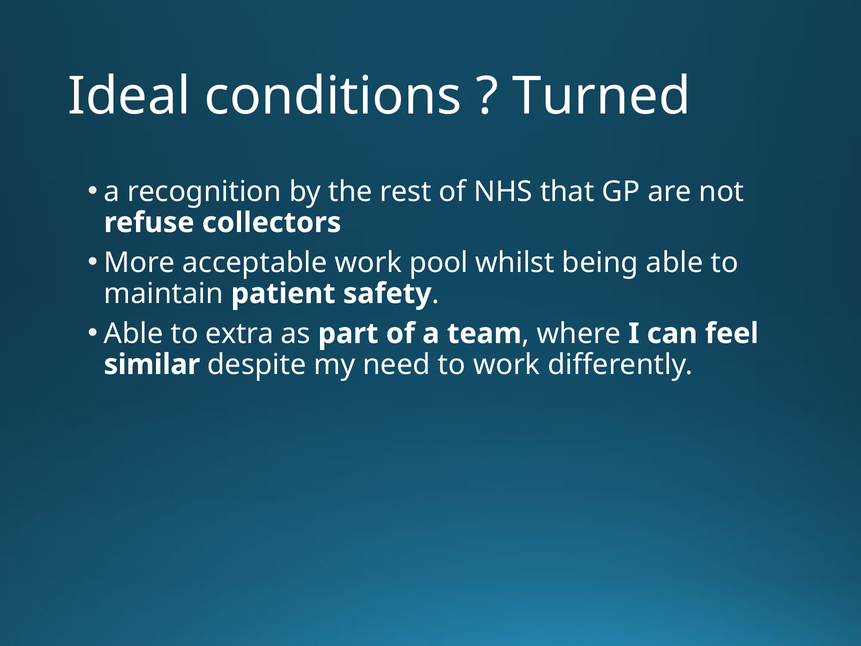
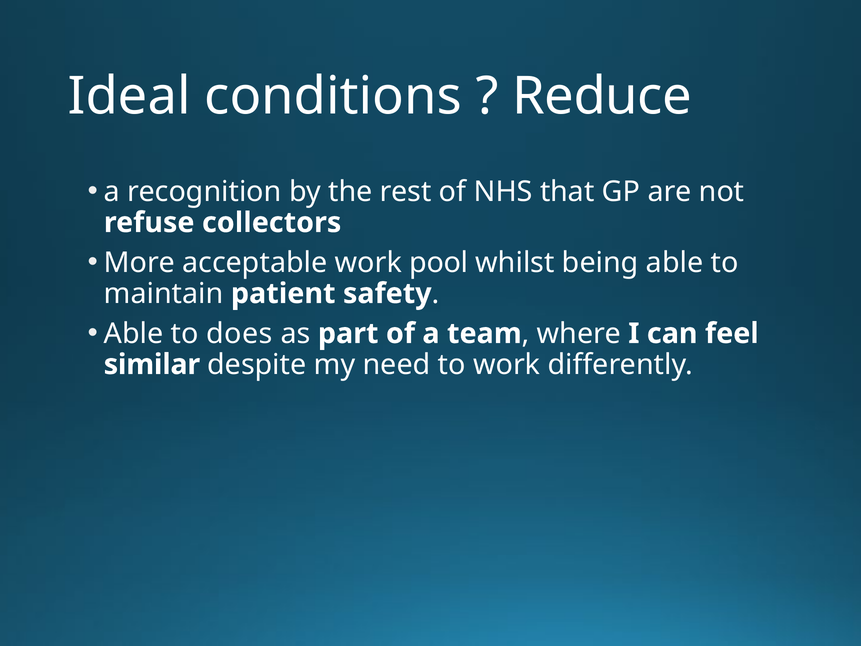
Turned: Turned -> Reduce
extra: extra -> does
